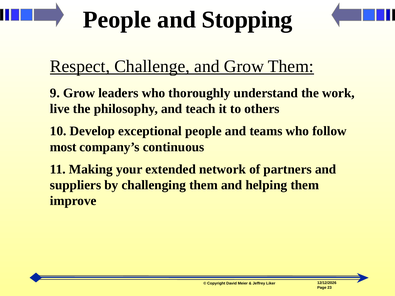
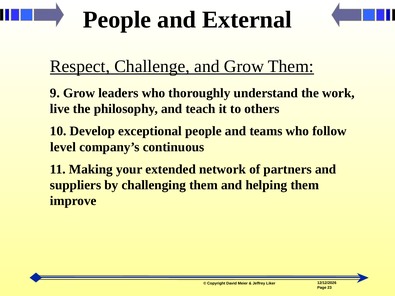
Stopping: Stopping -> External
most: most -> level
